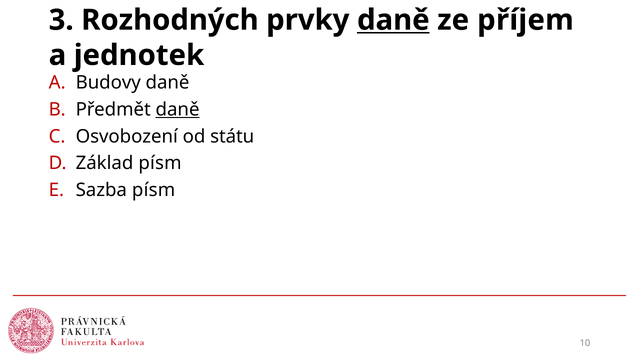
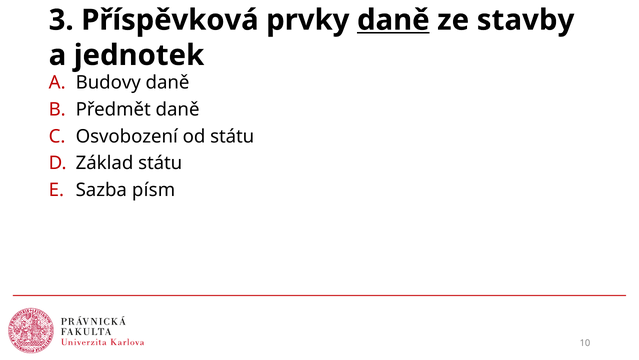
Rozhodných: Rozhodných -> Příspěvková
příjem: příjem -> stavby
daně at (178, 109) underline: present -> none
Základ písm: písm -> státu
